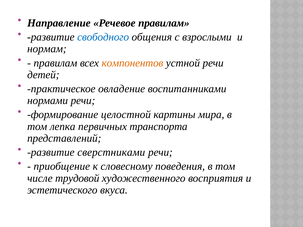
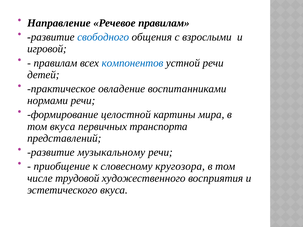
нормам: нормам -> игровой
компонентов colour: orange -> blue
том лепка: лепка -> вкуса
сверстниками: сверстниками -> музыкальному
поведения: поведения -> кругозора
